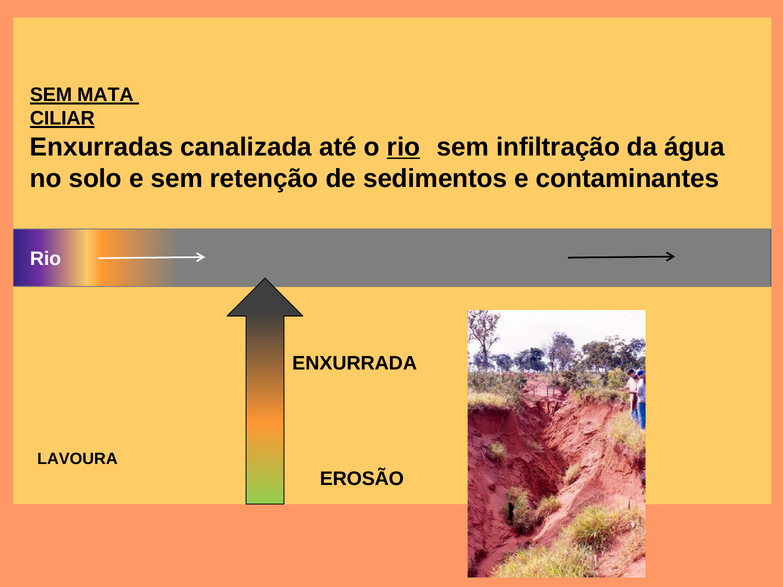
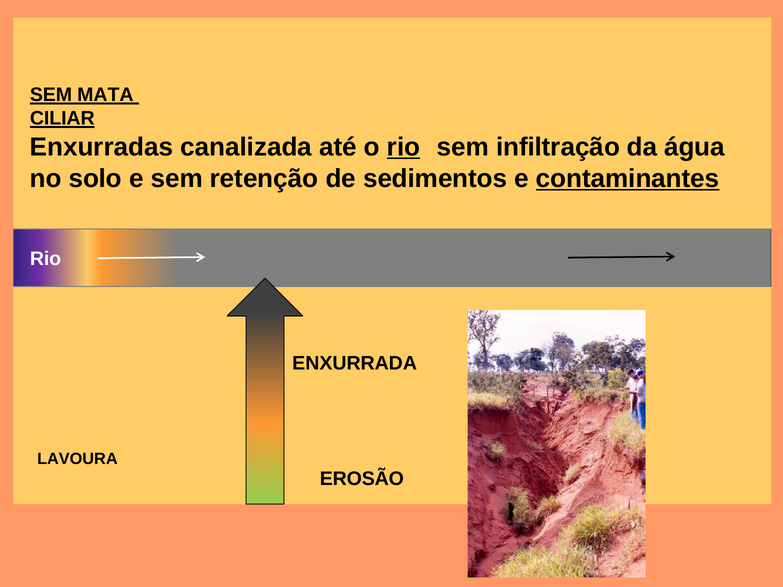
contaminantes underline: none -> present
